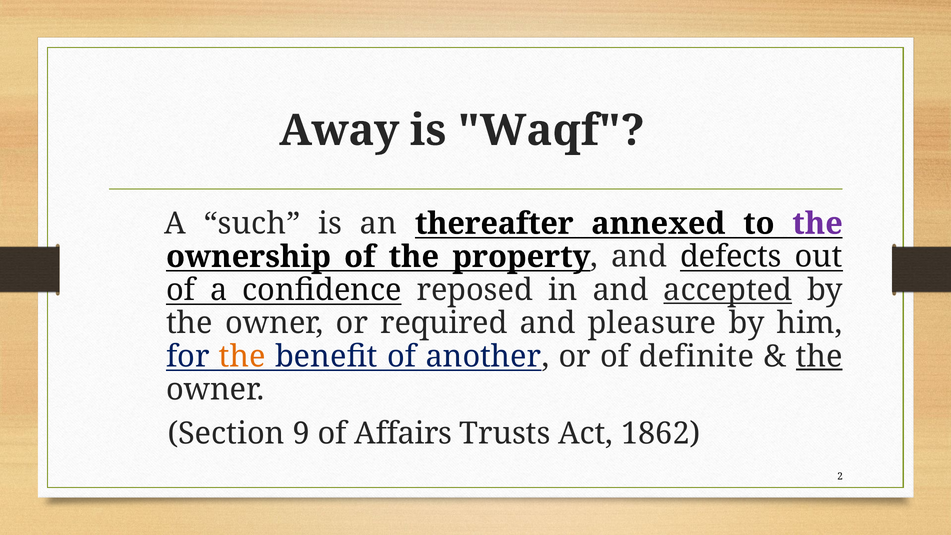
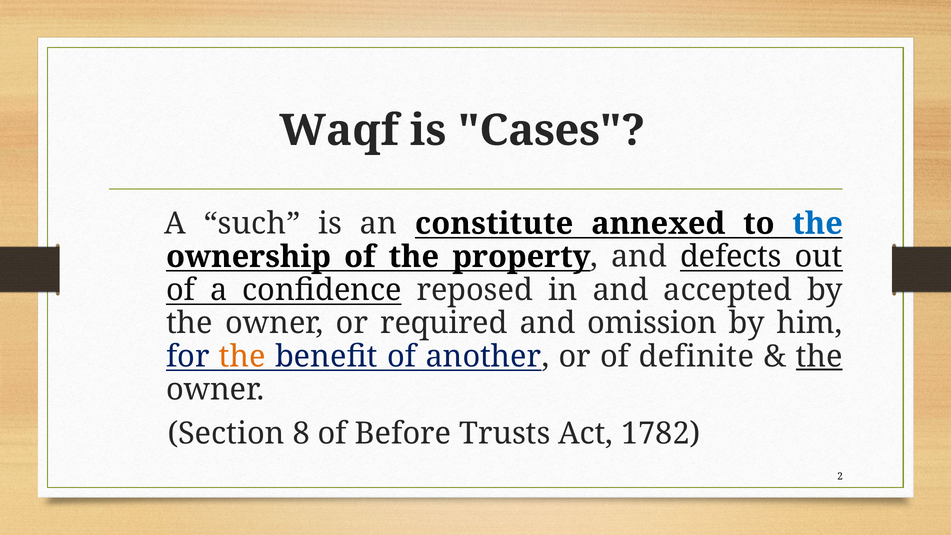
Away: Away -> Waqf
Waqf: Waqf -> Cases
thereafter: thereafter -> constitute
the at (818, 224) colour: purple -> blue
accepted underline: present -> none
pleasure: pleasure -> omission
9: 9 -> 8
Affairs: Affairs -> Before
1862: 1862 -> 1782
